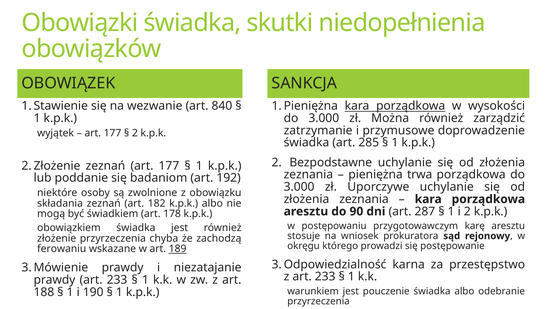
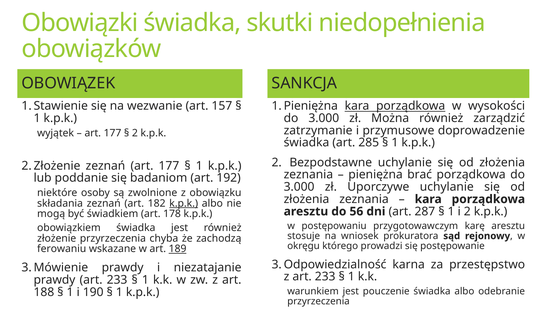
840: 840 -> 157
trwa: trwa -> brać
k.p.k at (184, 204) underline: none -> present
90: 90 -> 56
